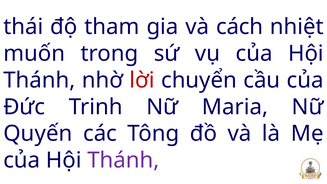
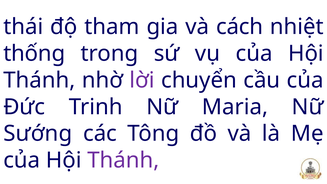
muốn: muốn -> thống
lời colour: red -> purple
Quyến: Quyến -> Sướng
